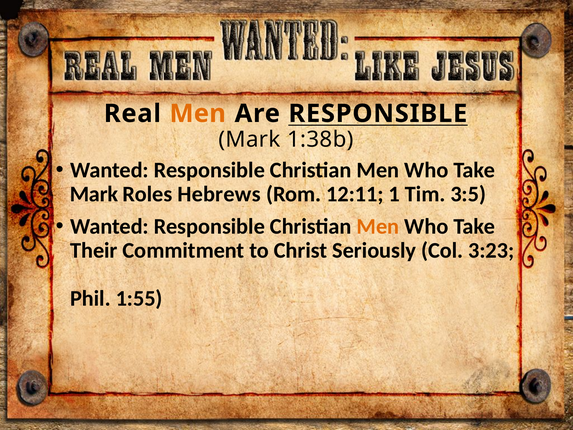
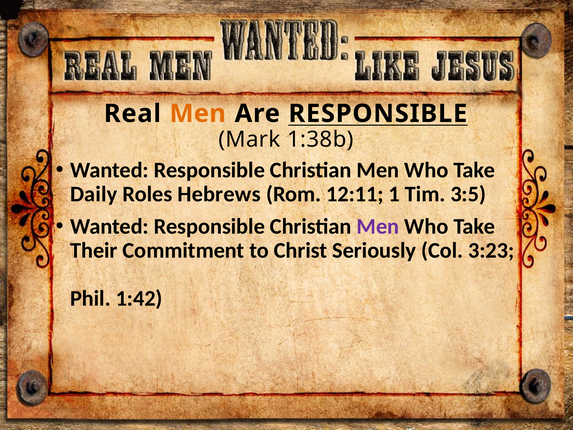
Mark at (94, 194): Mark -> Daily
Men at (378, 226) colour: orange -> purple
1:55: 1:55 -> 1:42
